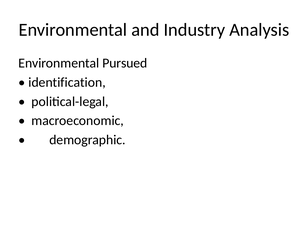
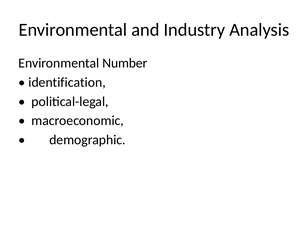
Pursued: Pursued -> Number
